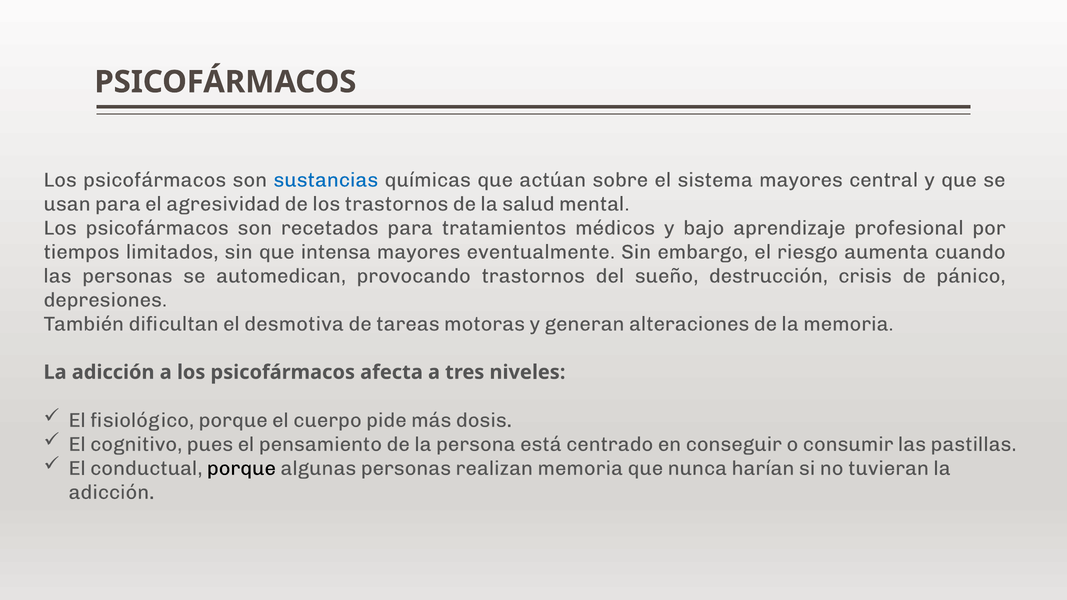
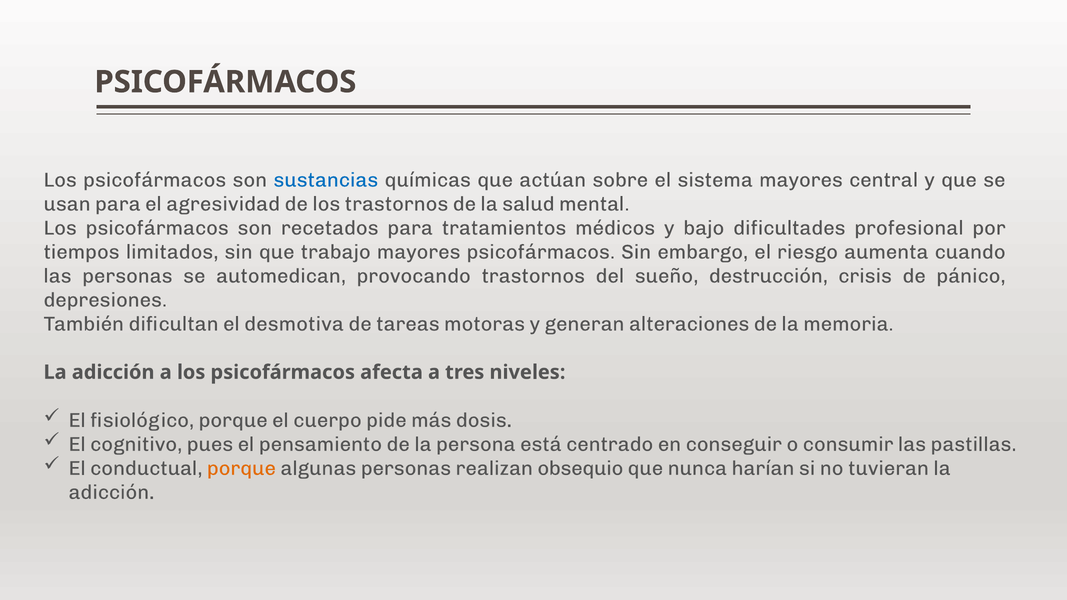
aprendizaje: aprendizaje -> dificultades
intensa: intensa -> trabajo
mayores eventualmente: eventualmente -> psicofármacos
porque at (241, 468) colour: black -> orange
realizan memoria: memoria -> obsequio
